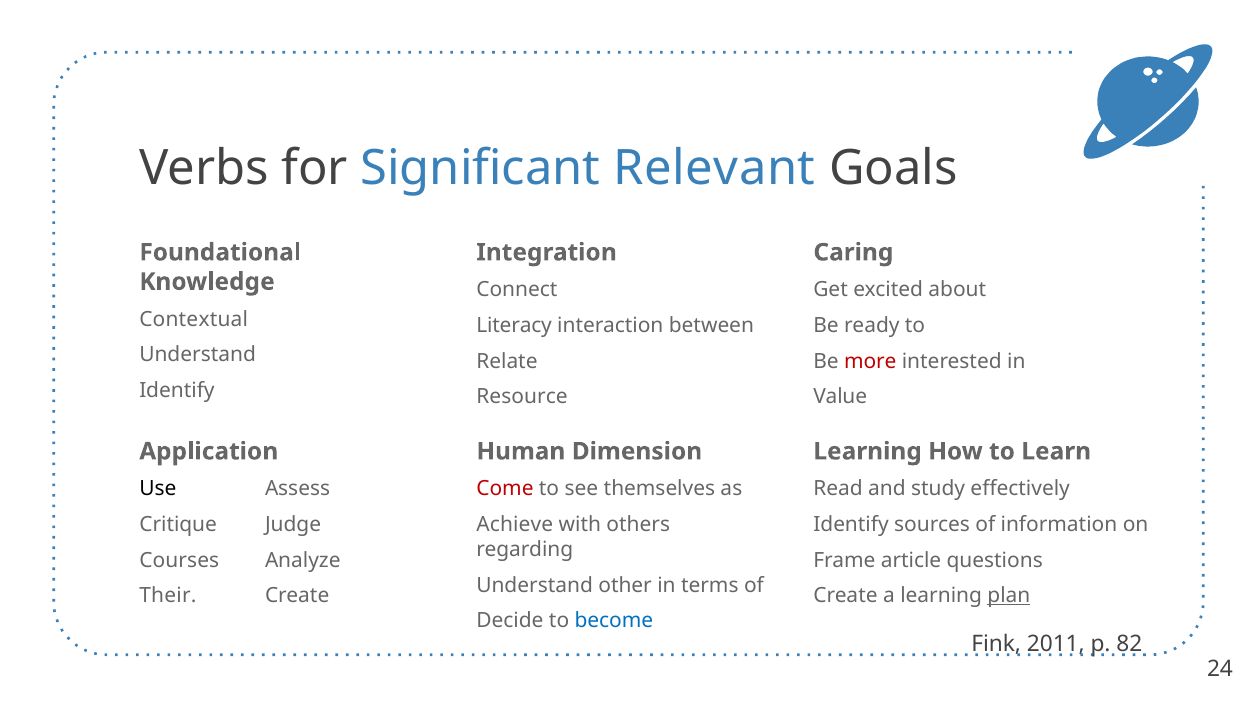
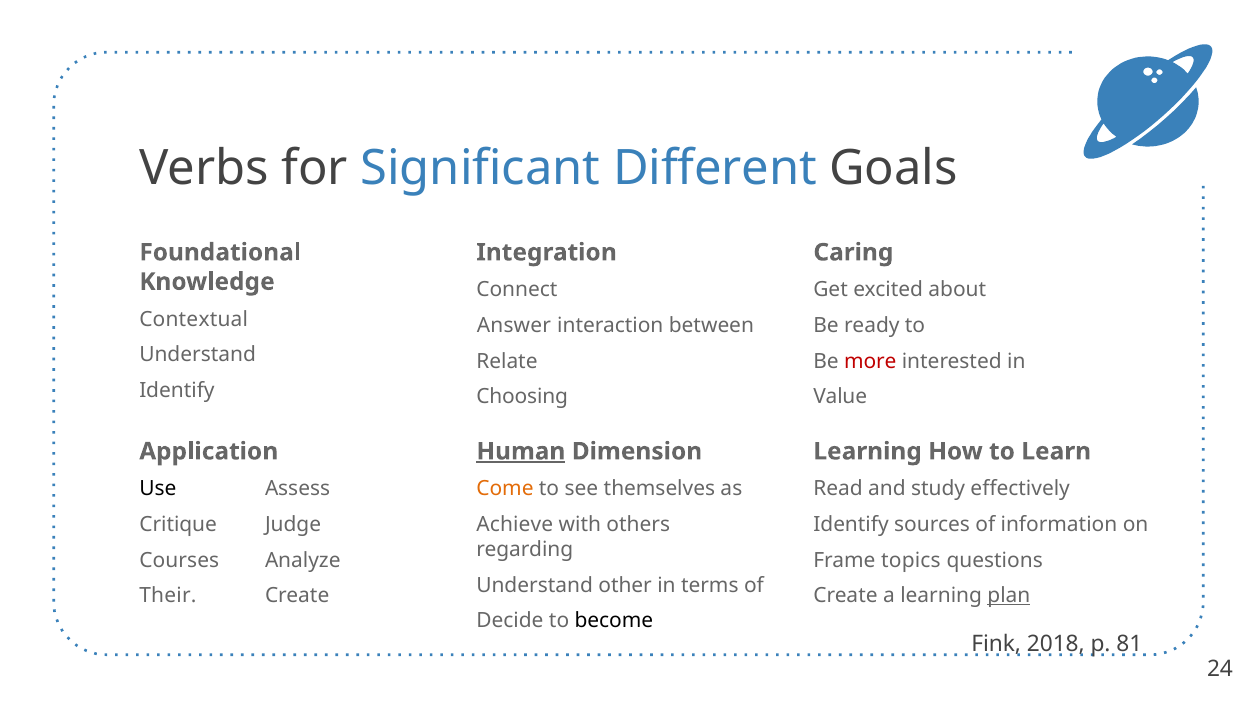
Relevant: Relevant -> Different
Literacy: Literacy -> Answer
Resource: Resource -> Choosing
Human underline: none -> present
Come colour: red -> orange
article: article -> topics
become colour: blue -> black
2011: 2011 -> 2018
82: 82 -> 81
